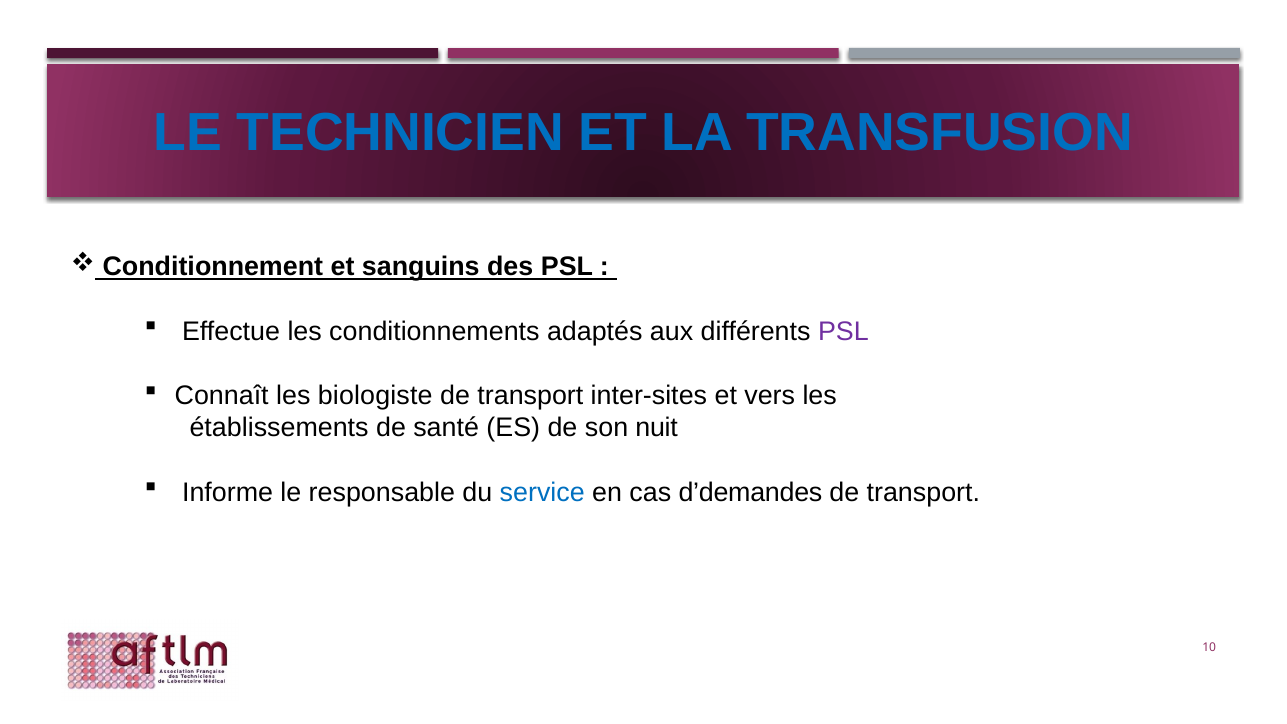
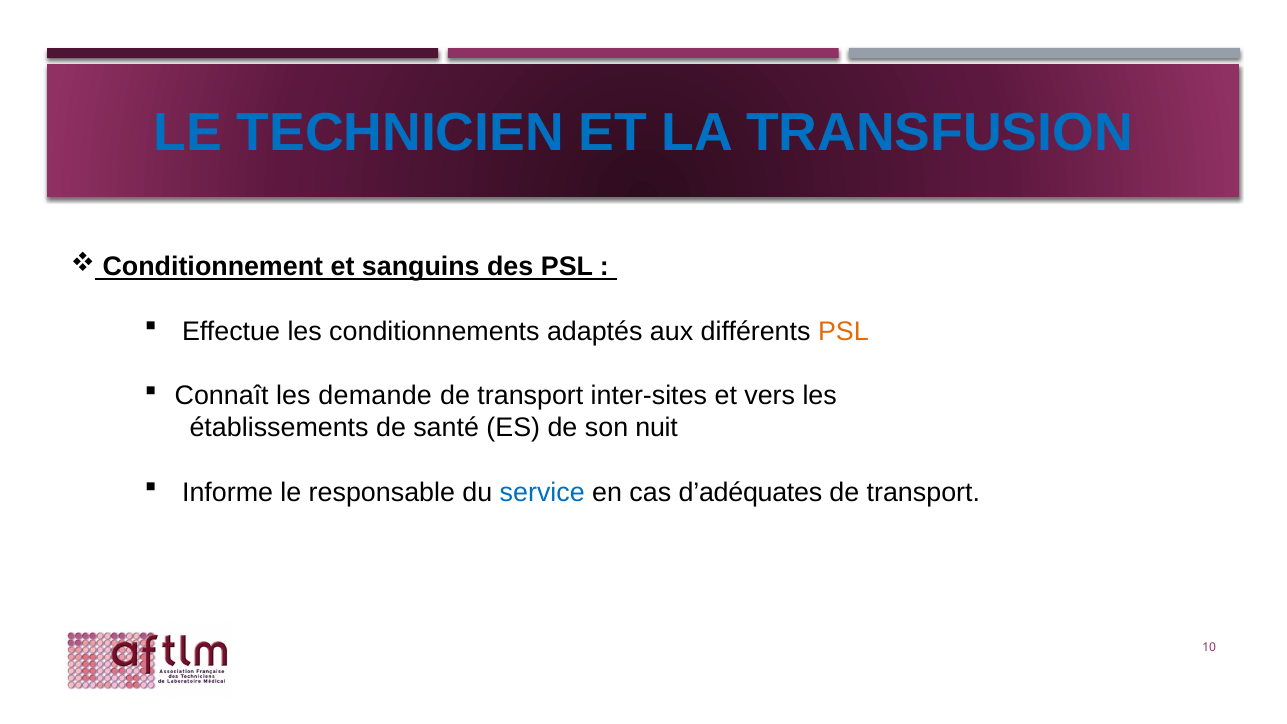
PSL at (843, 331) colour: purple -> orange
biologiste: biologiste -> demande
d’demandes: d’demandes -> d’adéquates
